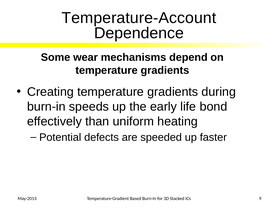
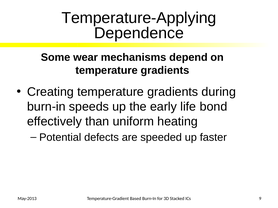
Temperature-Account: Temperature-Account -> Temperature-Applying
